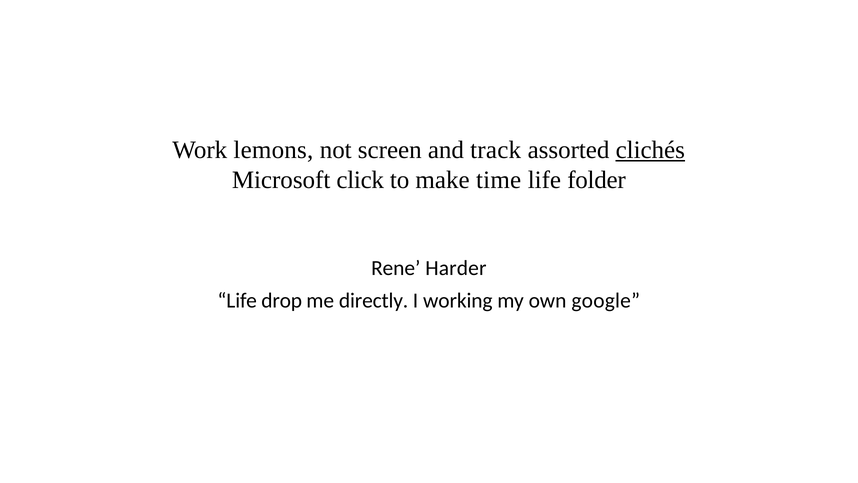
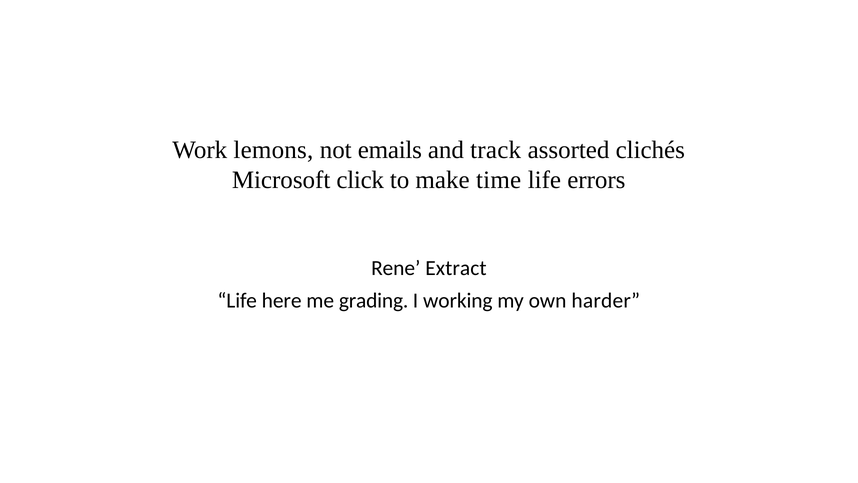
screen: screen -> emails
clichés underline: present -> none
folder: folder -> errors
Harder: Harder -> Extract
drop: drop -> here
directly: directly -> grading
google: google -> harder
